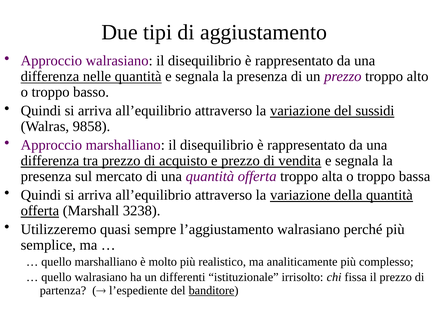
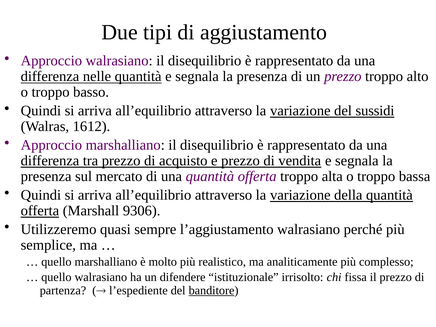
9858: 9858 -> 1612
3238: 3238 -> 9306
differenti: differenti -> difendere
